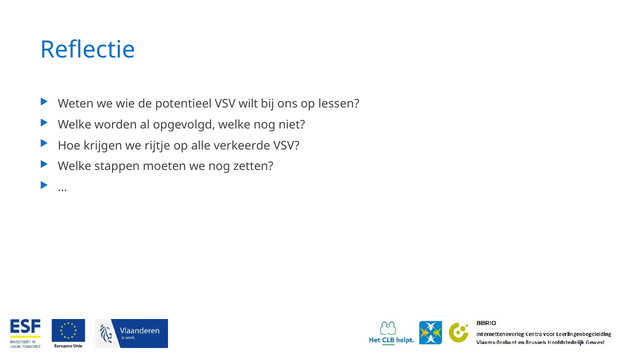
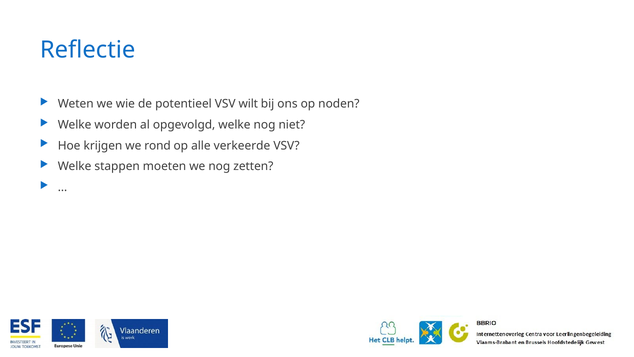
lessen: lessen -> noden
rijtje: rijtje -> rond
